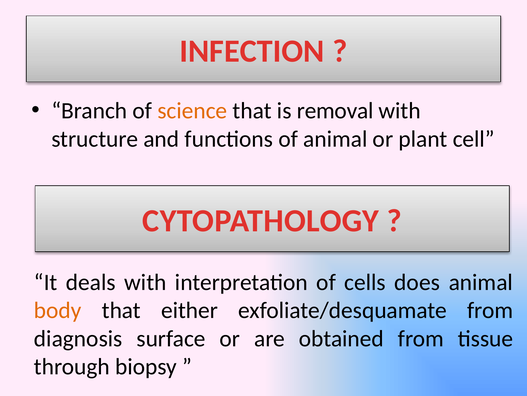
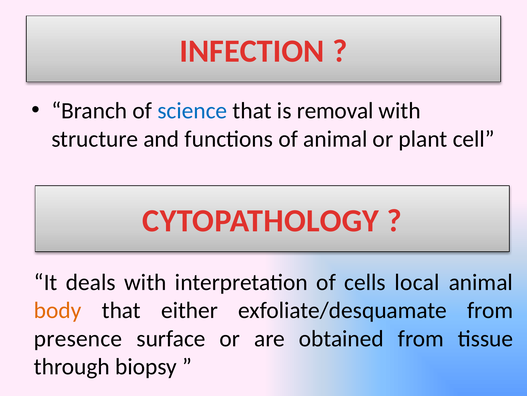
science colour: orange -> blue
does: does -> local
diagnosis: diagnosis -> presence
